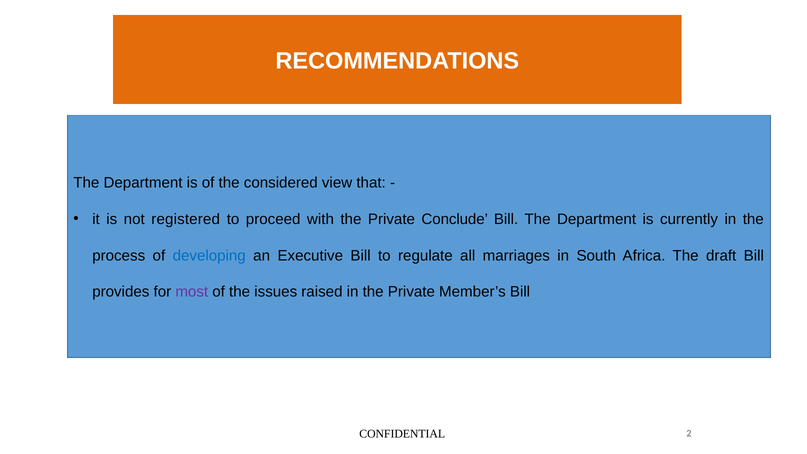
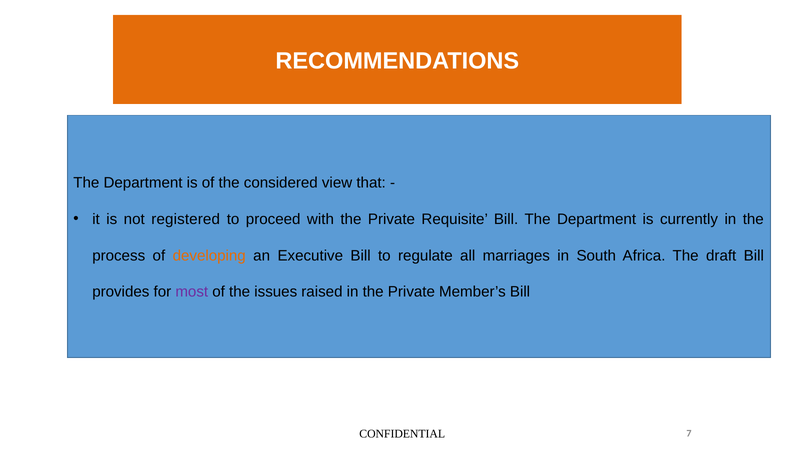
Conclude: Conclude -> Requisite
developing colour: blue -> orange
2: 2 -> 7
